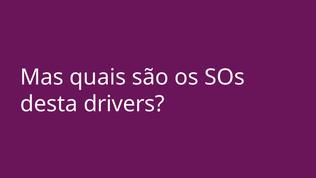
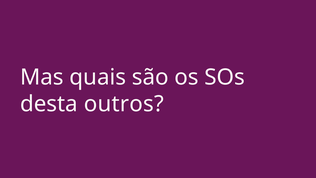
drivers: drivers -> outros
